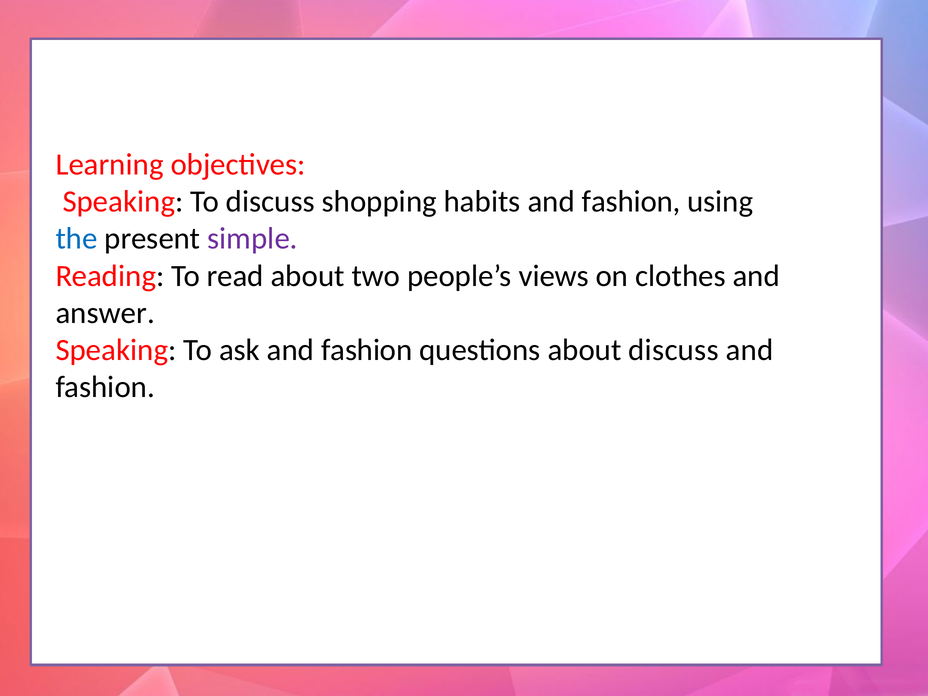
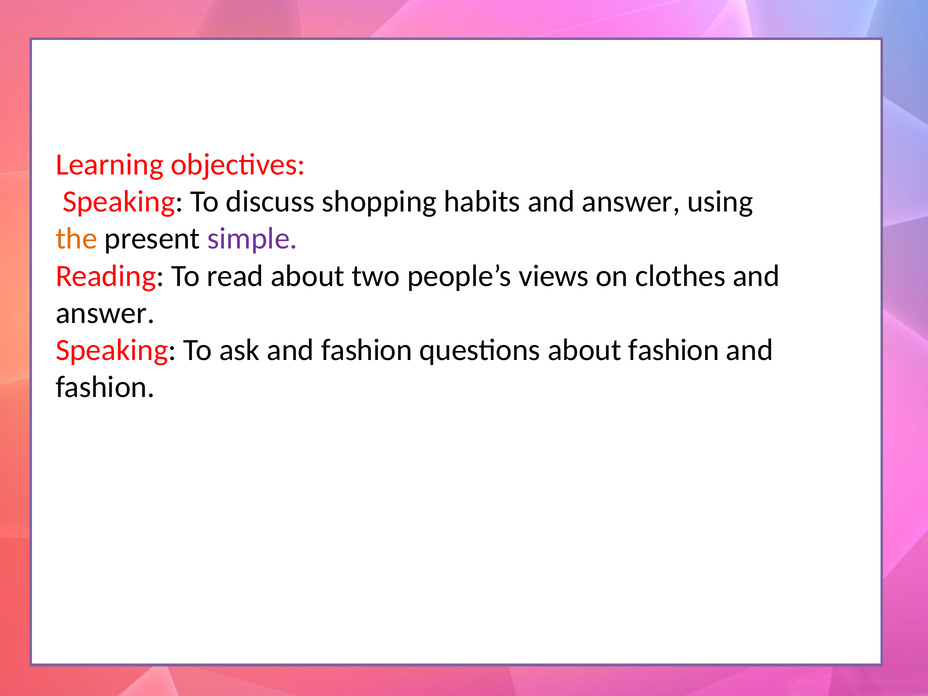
habits and fashion: fashion -> answer
the colour: blue -> orange
about discuss: discuss -> fashion
